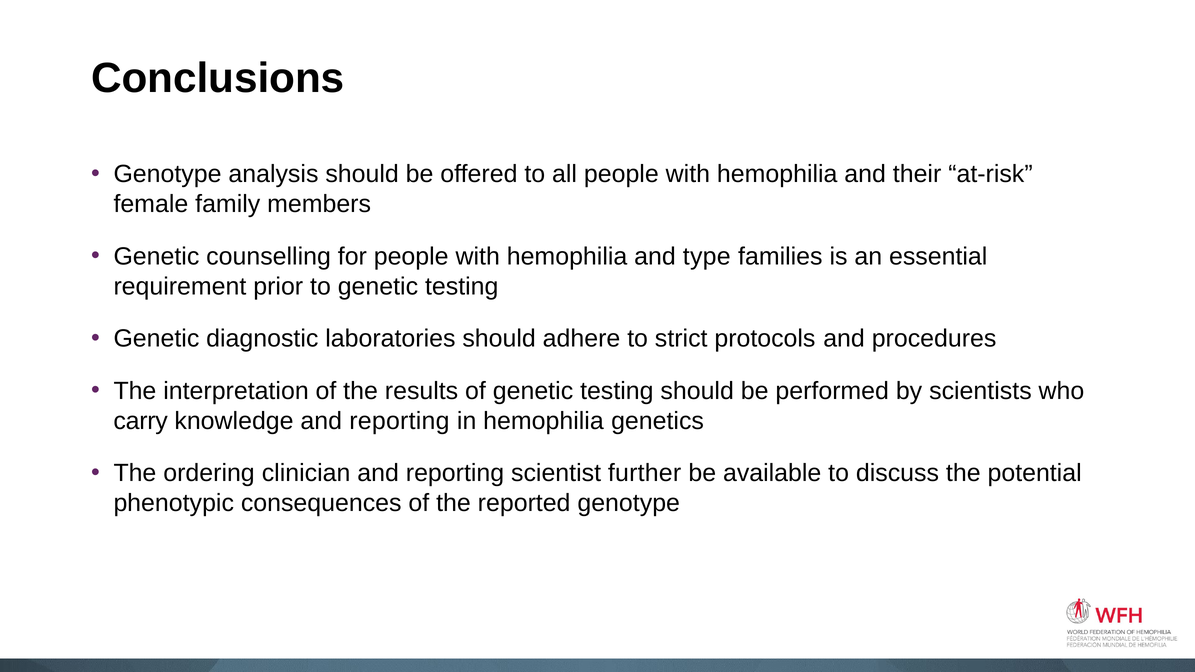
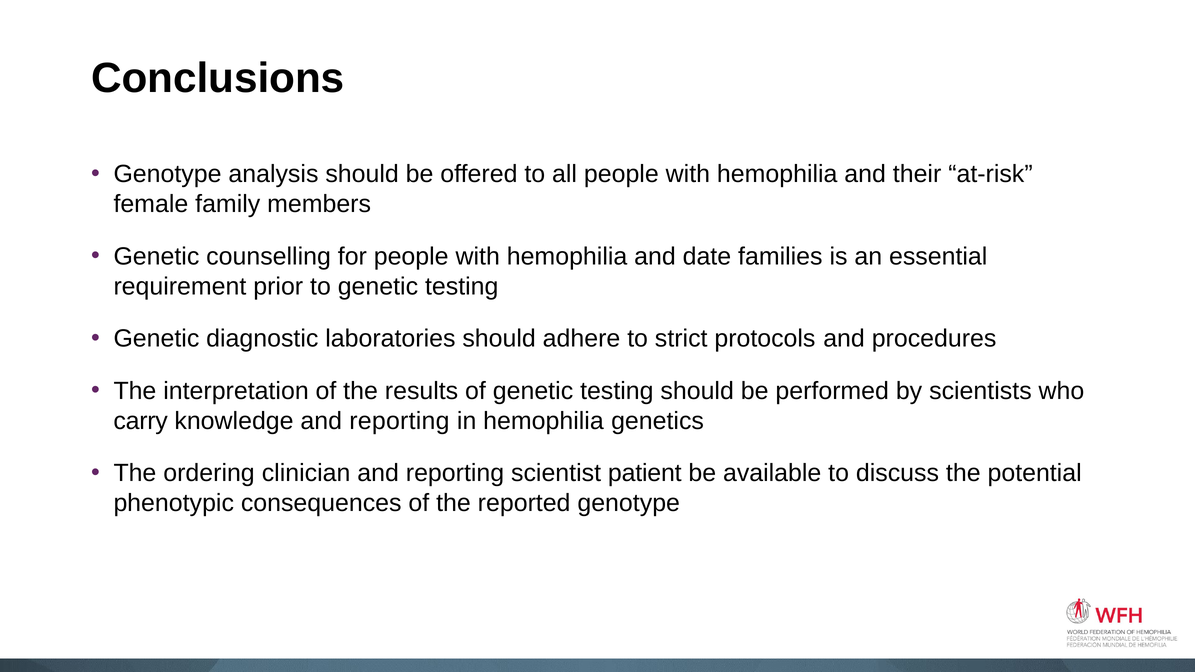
type: type -> date
further: further -> patient
